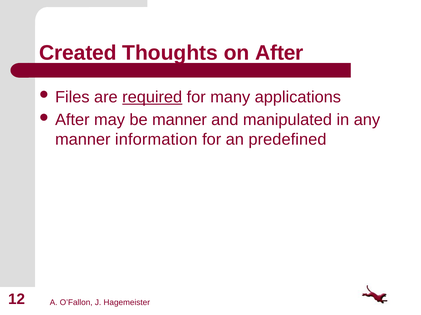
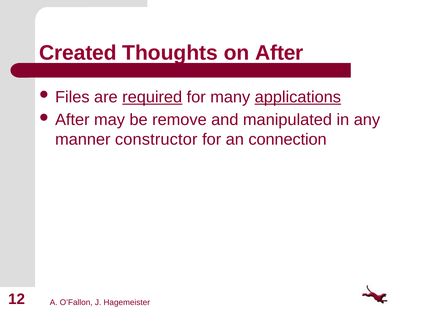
applications underline: none -> present
be manner: manner -> remove
information: information -> constructor
predefined: predefined -> connection
